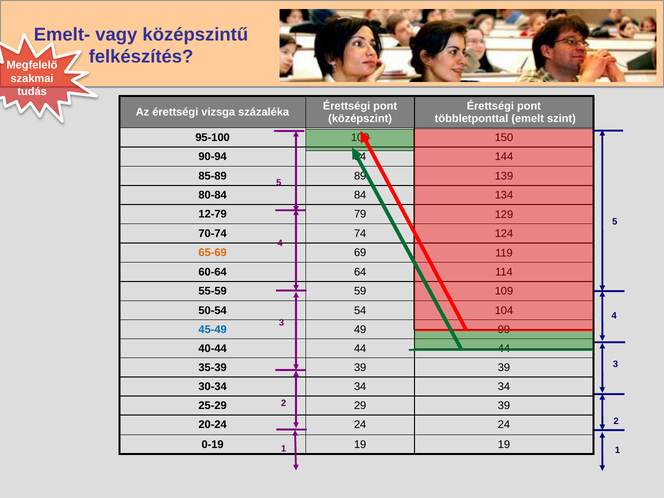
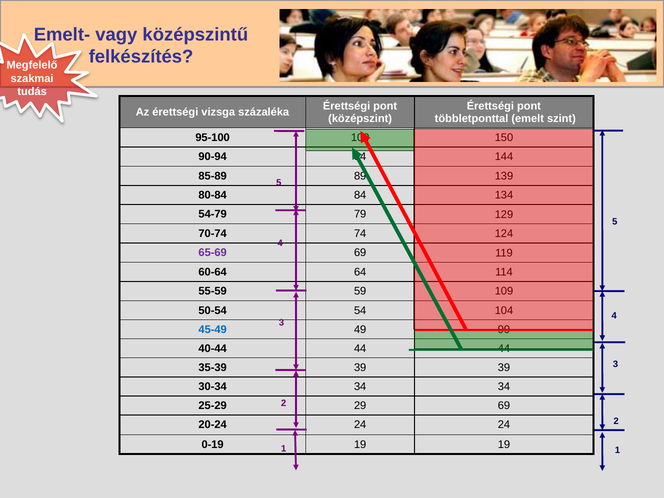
12-79: 12-79 -> 54-79
65-69 colour: orange -> purple
29 39: 39 -> 69
